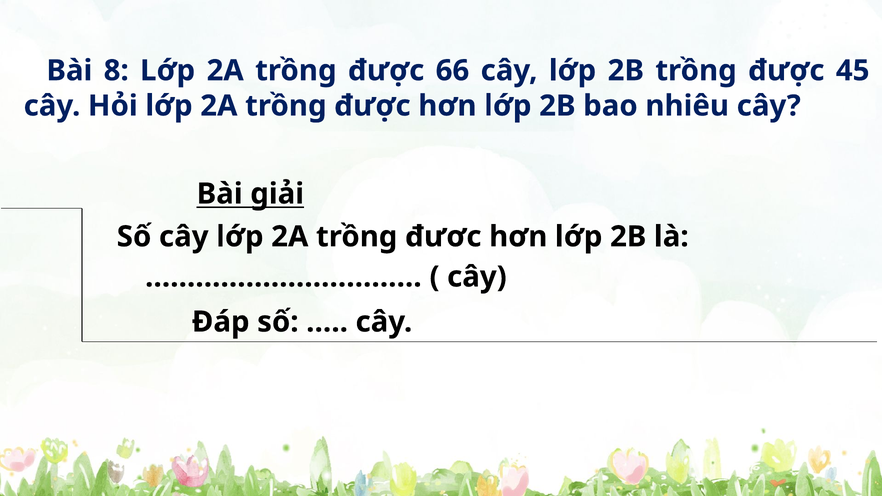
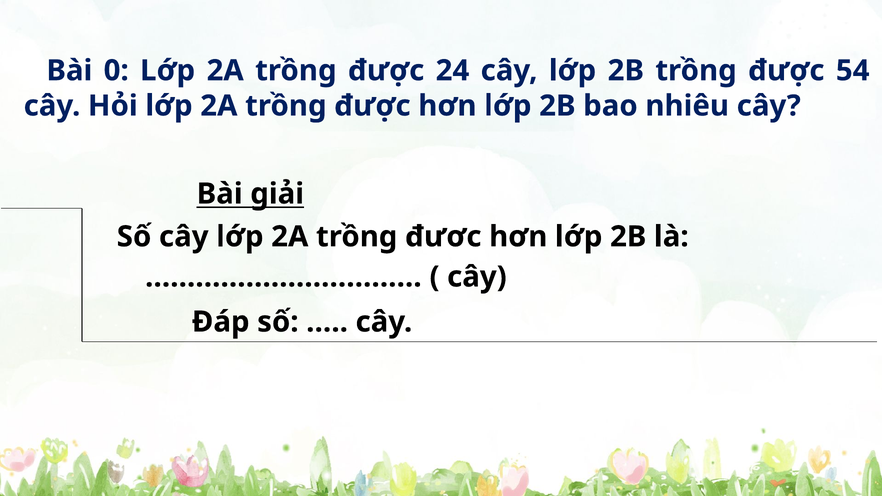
8: 8 -> 0
66: 66 -> 24
45: 45 -> 54
